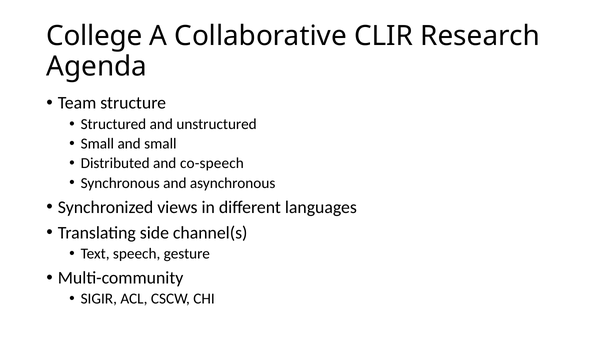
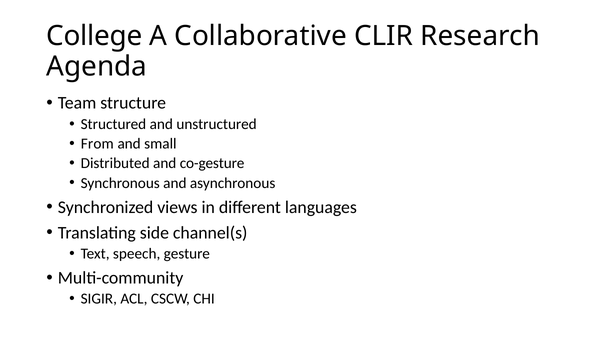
Small at (97, 144): Small -> From
co-speech: co-speech -> co-gesture
